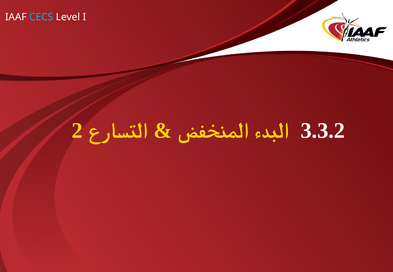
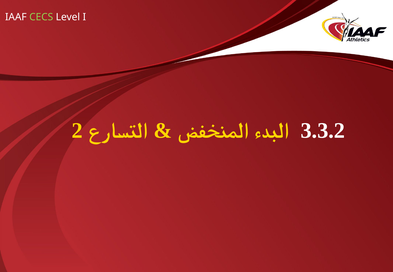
CECS colour: light blue -> light green
